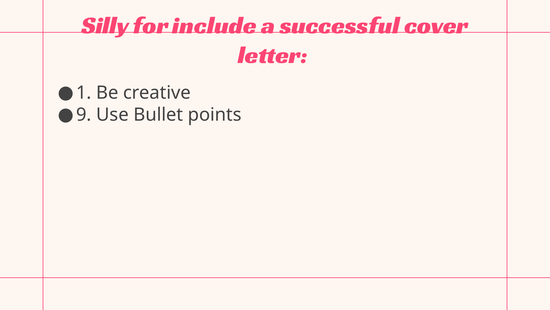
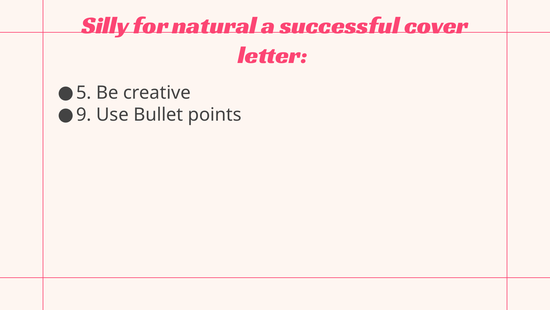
include: include -> natural
1: 1 -> 5
